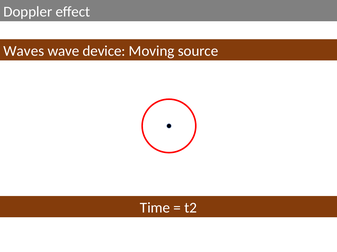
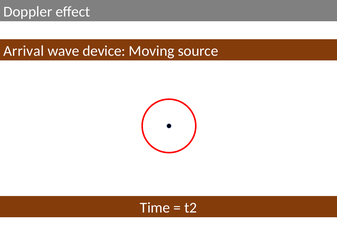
Waves: Waves -> Arrival
